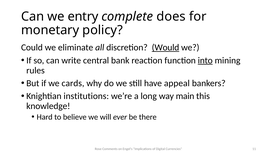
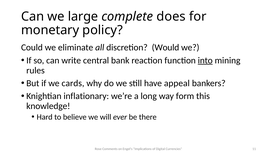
entry: entry -> large
Would underline: present -> none
institutions: institutions -> inflationary
main: main -> form
